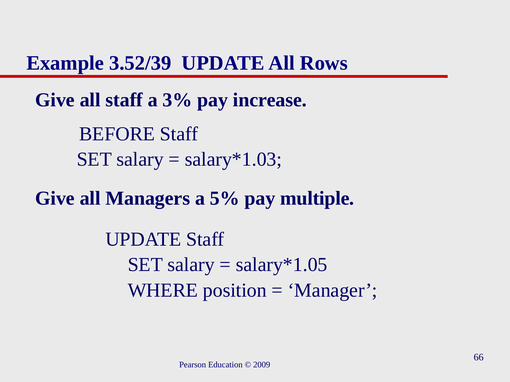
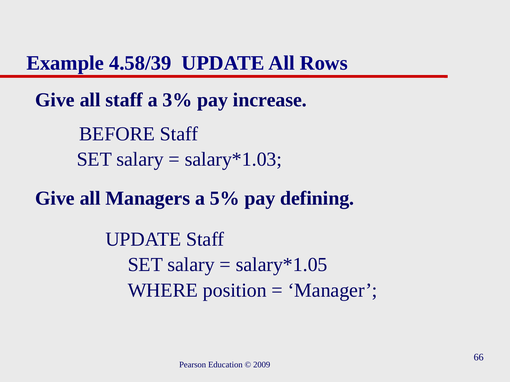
3.52/39: 3.52/39 -> 4.58/39
multiple: multiple -> defining
